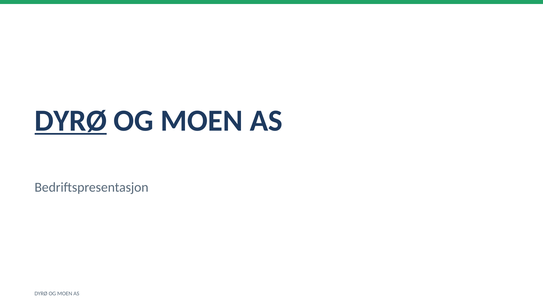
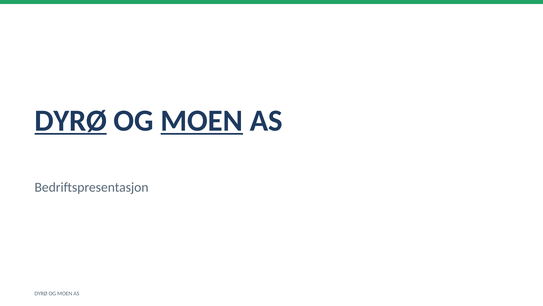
MOEN at (202, 120) underline: none -> present
